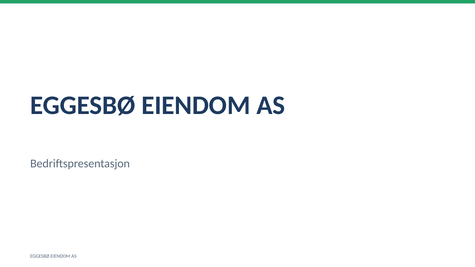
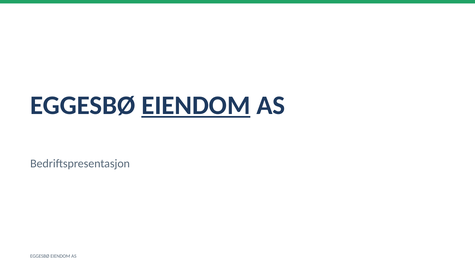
EIENDOM at (196, 105) underline: none -> present
